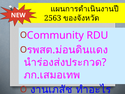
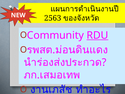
RDU underline: none -> present
